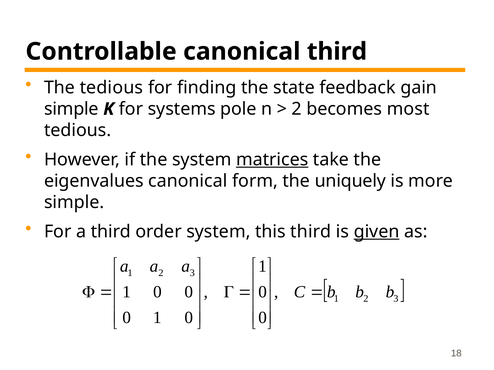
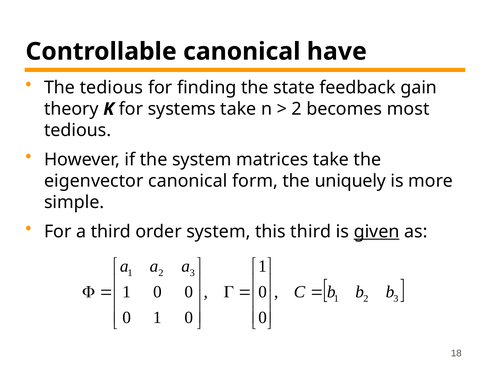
canonical third: third -> have
simple at (71, 109): simple -> theory
systems pole: pole -> take
matrices underline: present -> none
eigenvalues: eigenvalues -> eigenvector
